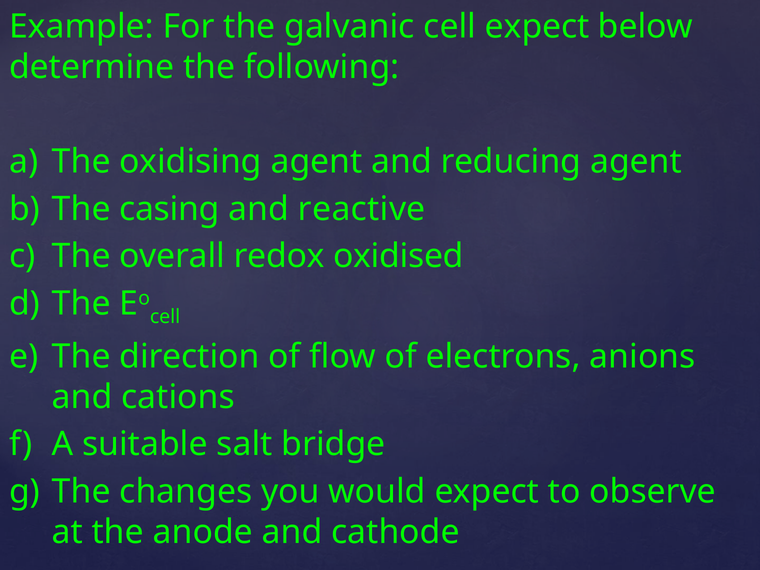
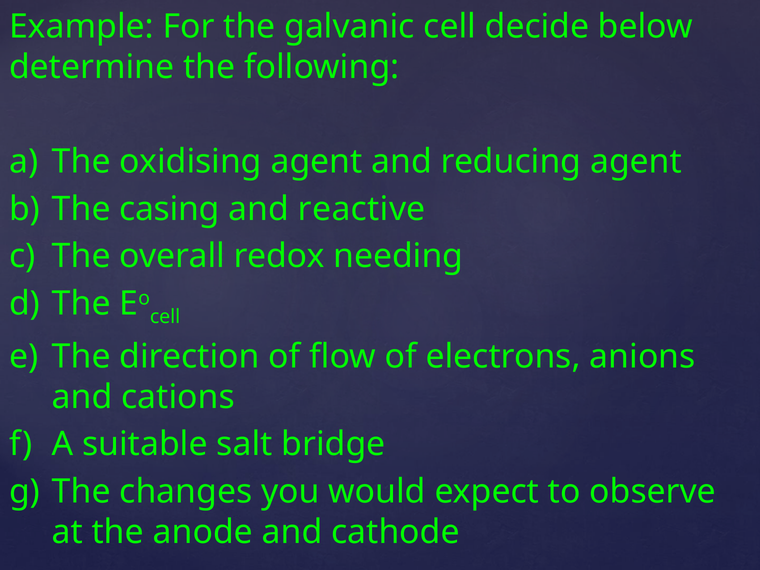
cell expect: expect -> decide
oxidised: oxidised -> needing
